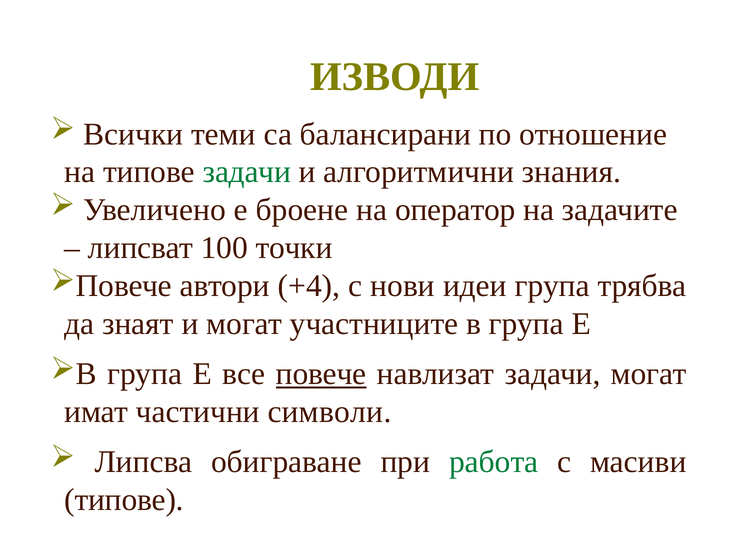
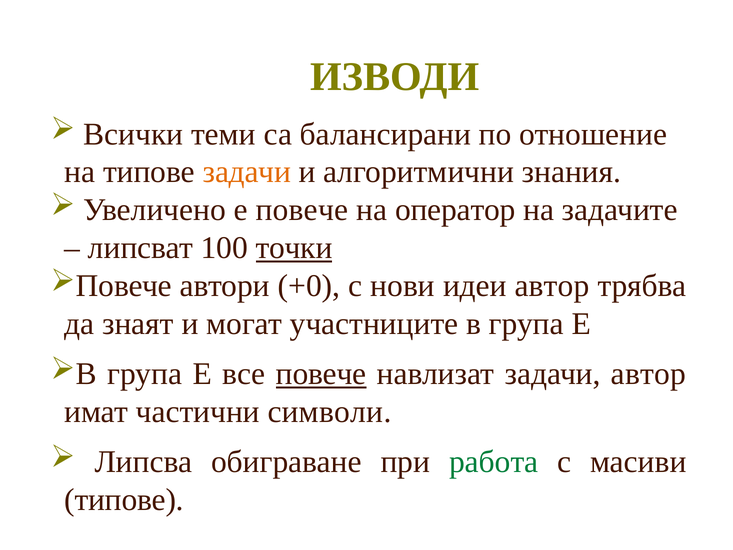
задачи at (247, 172) colour: green -> orange
е броене: броене -> повече
точки underline: none -> present
+4: +4 -> +0
идеи група: група -> автор
задачи могат: могат -> автор
